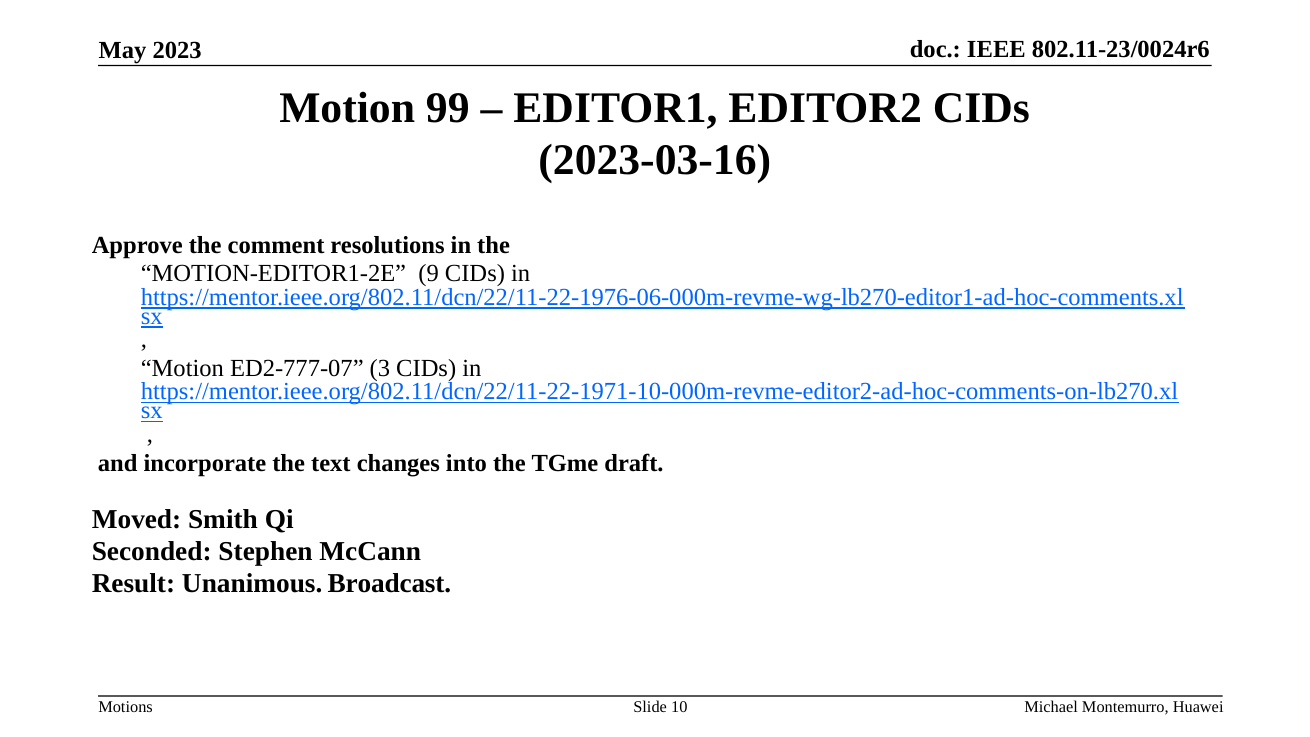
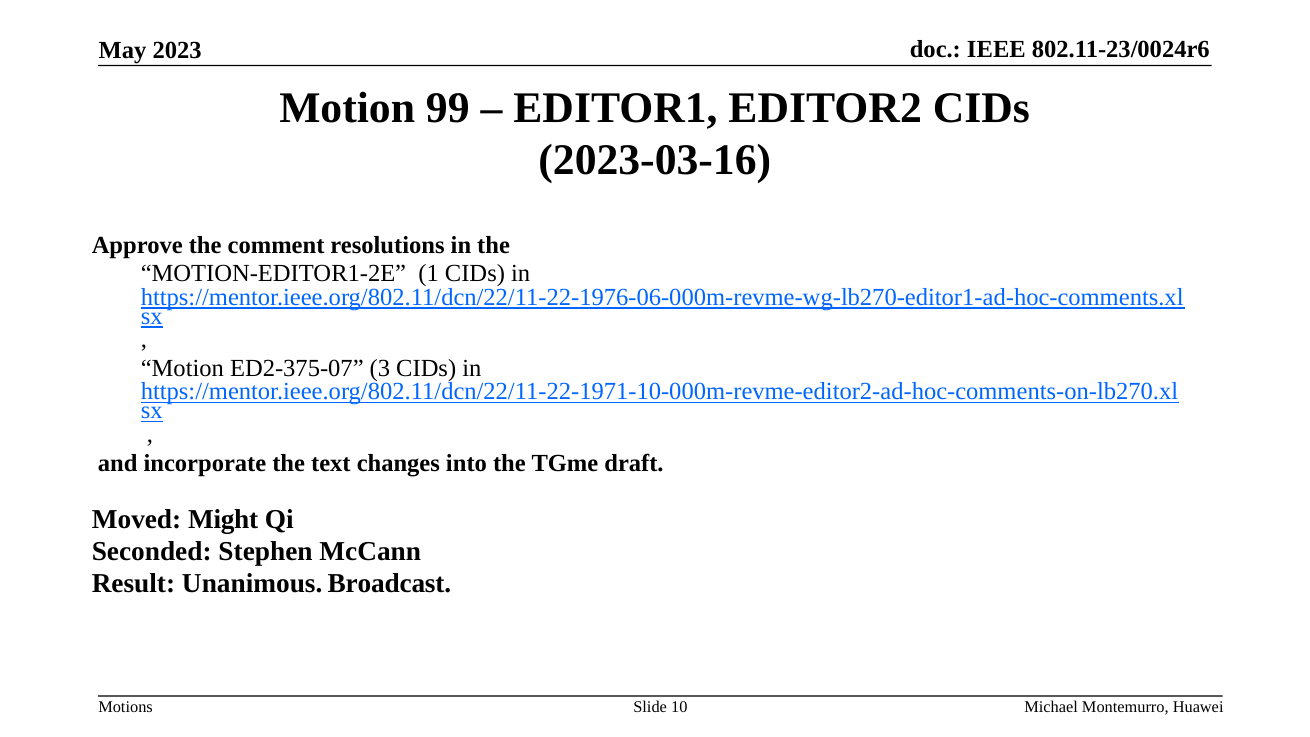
9: 9 -> 1
ED2-777-07: ED2-777-07 -> ED2-375-07
Smith: Smith -> Might
